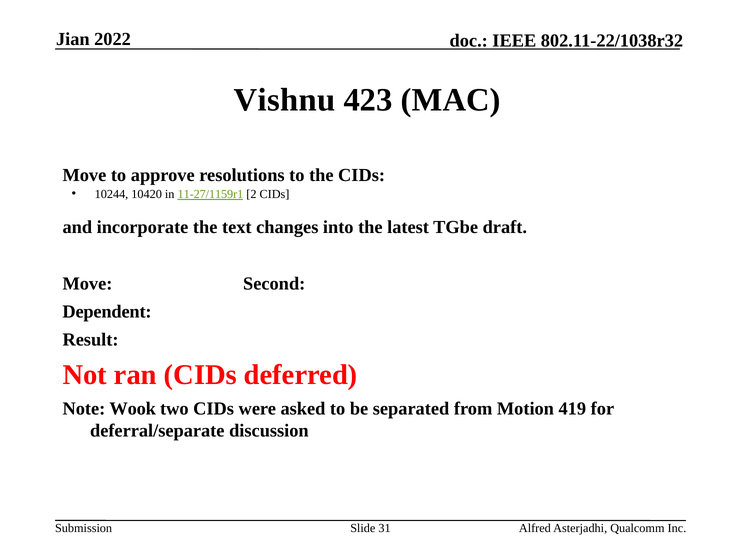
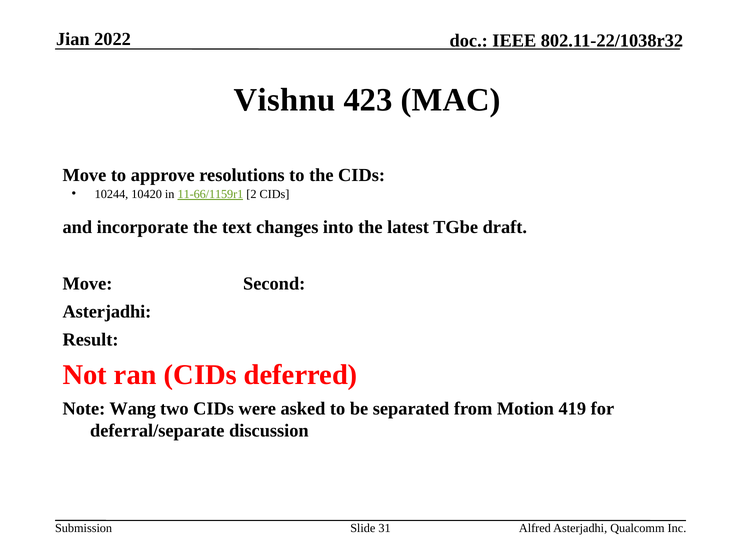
11-27/1159r1: 11-27/1159r1 -> 11-66/1159r1
Dependent at (107, 312): Dependent -> Asterjadhi
Wook: Wook -> Wang
